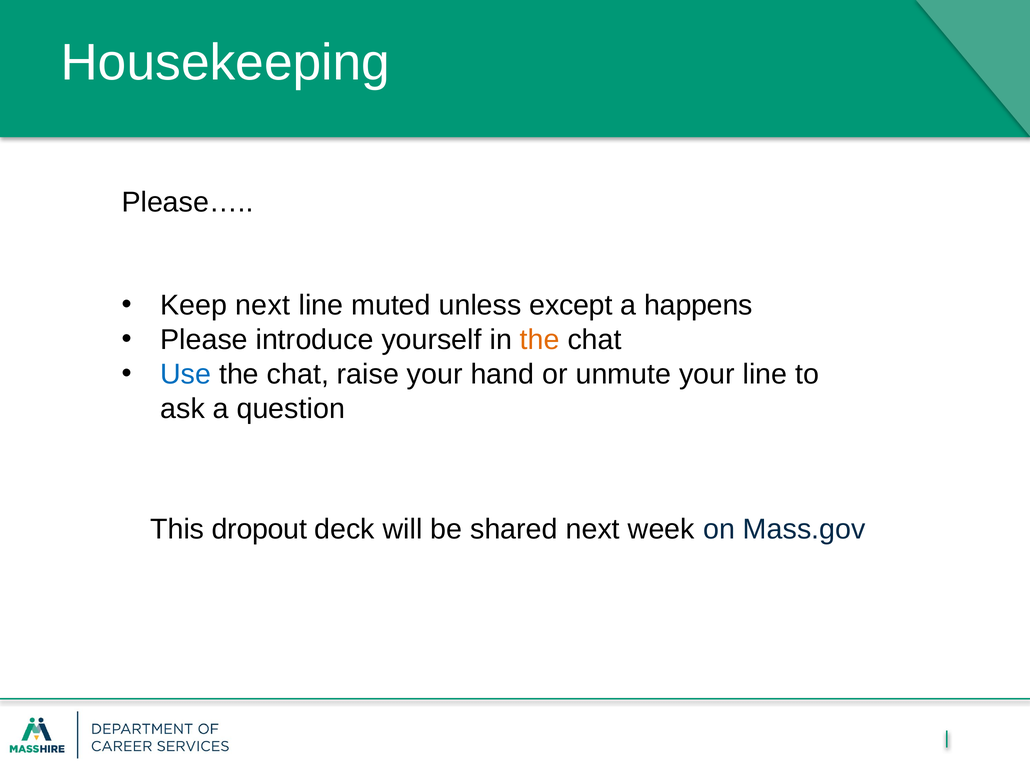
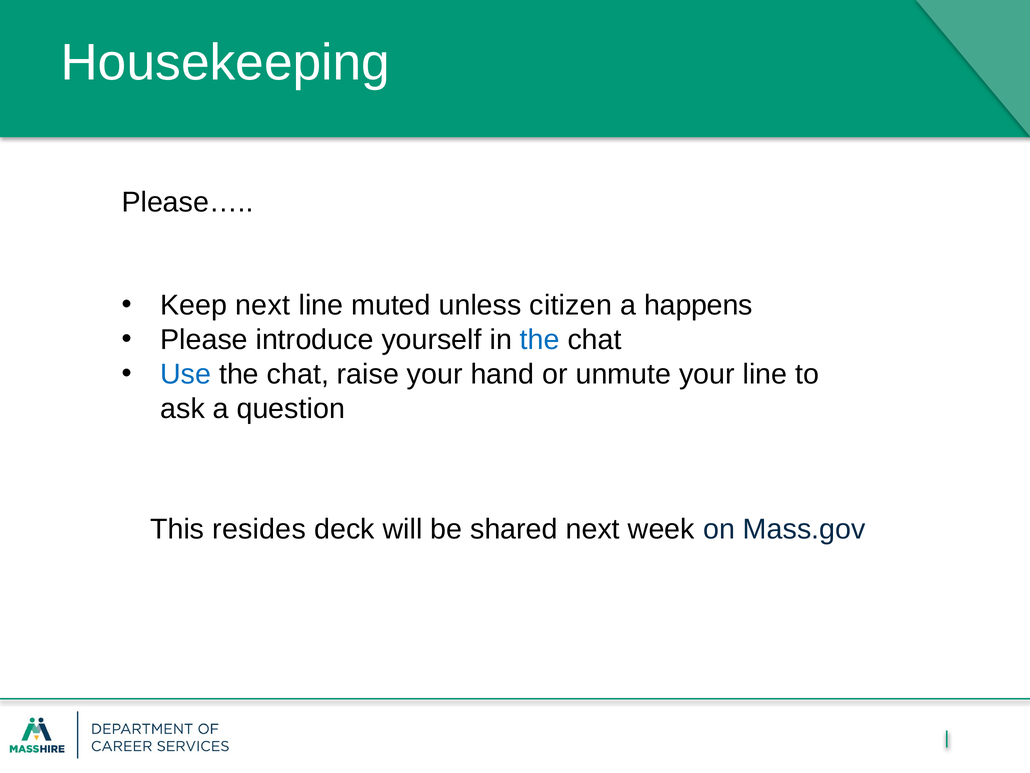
except: except -> citizen
the at (540, 340) colour: orange -> blue
dropout: dropout -> resides
